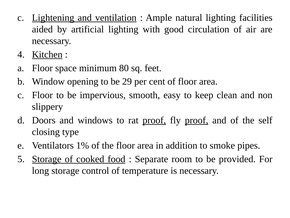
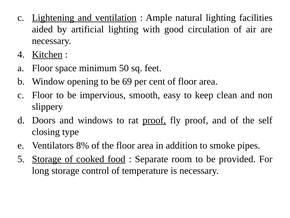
80: 80 -> 50
29: 29 -> 69
proof at (197, 120) underline: present -> none
1%: 1% -> 8%
